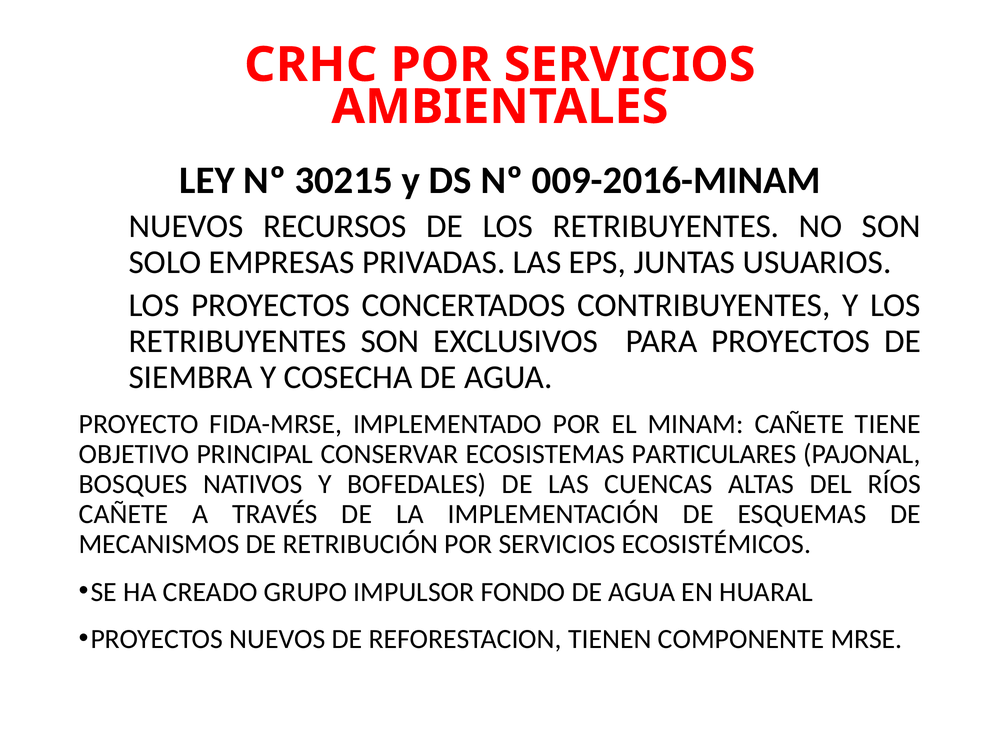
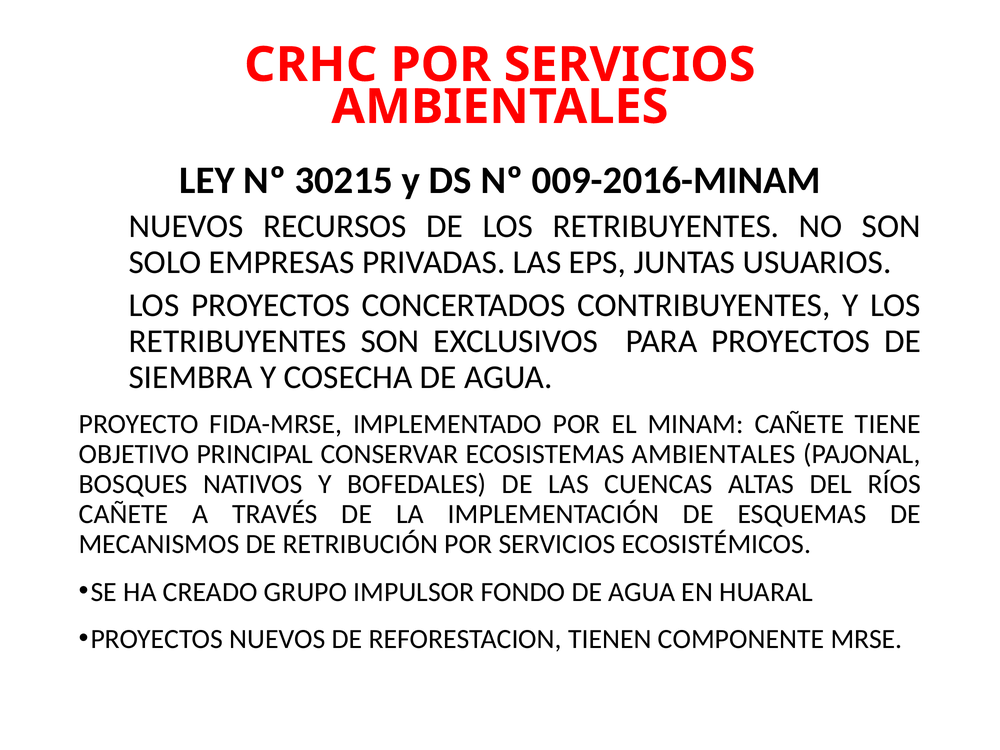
ECOSISTEMAS PARTICULARES: PARTICULARES -> AMBIENTALES
